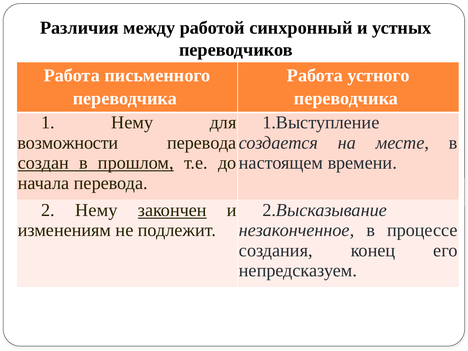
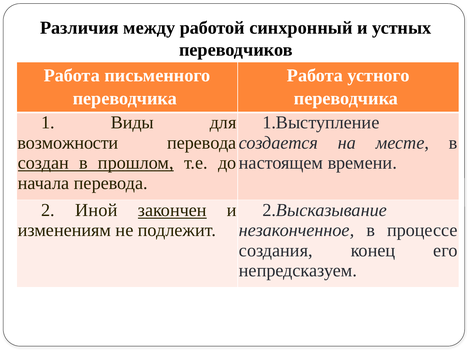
1 Нему: Нему -> Виды
2 Нему: Нему -> Иной
